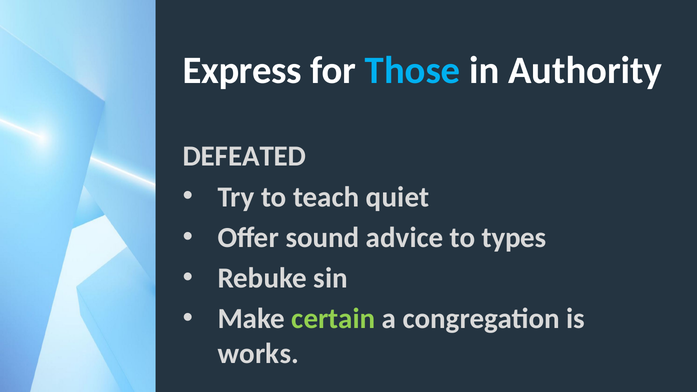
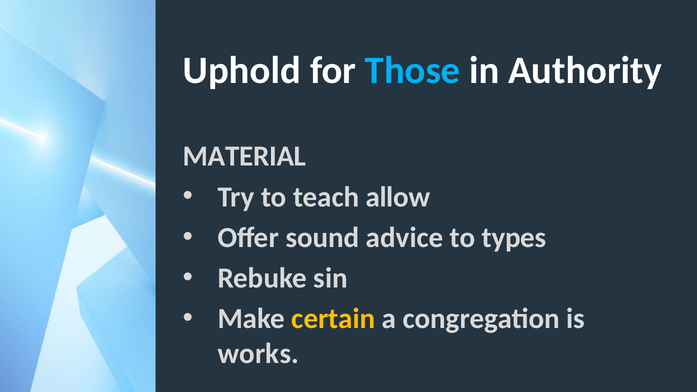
Express: Express -> Uphold
DEFEATED: DEFEATED -> MATERIAL
quiet: quiet -> allow
certain colour: light green -> yellow
